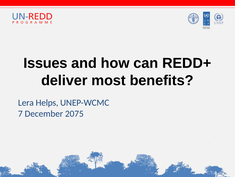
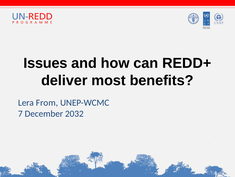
Helps: Helps -> From
2075: 2075 -> 2032
